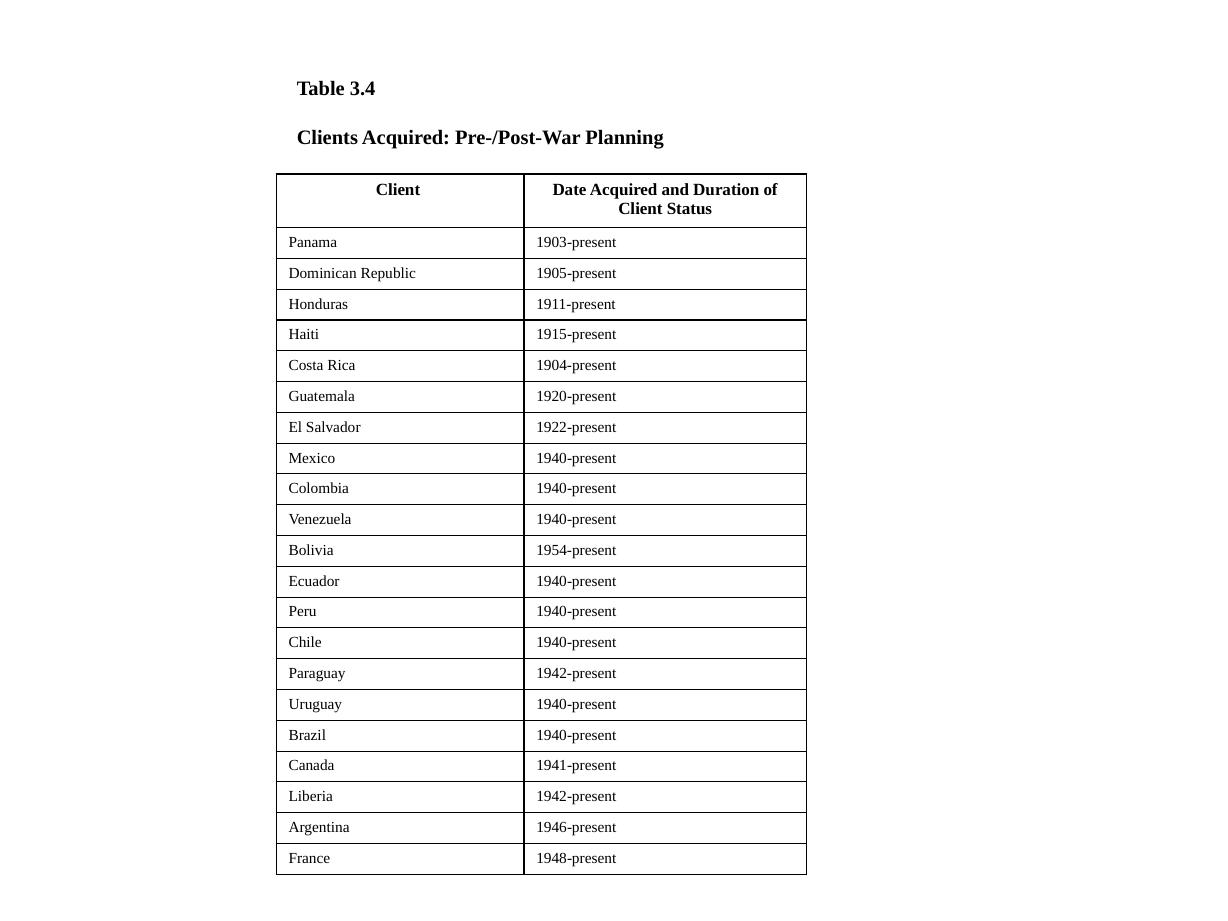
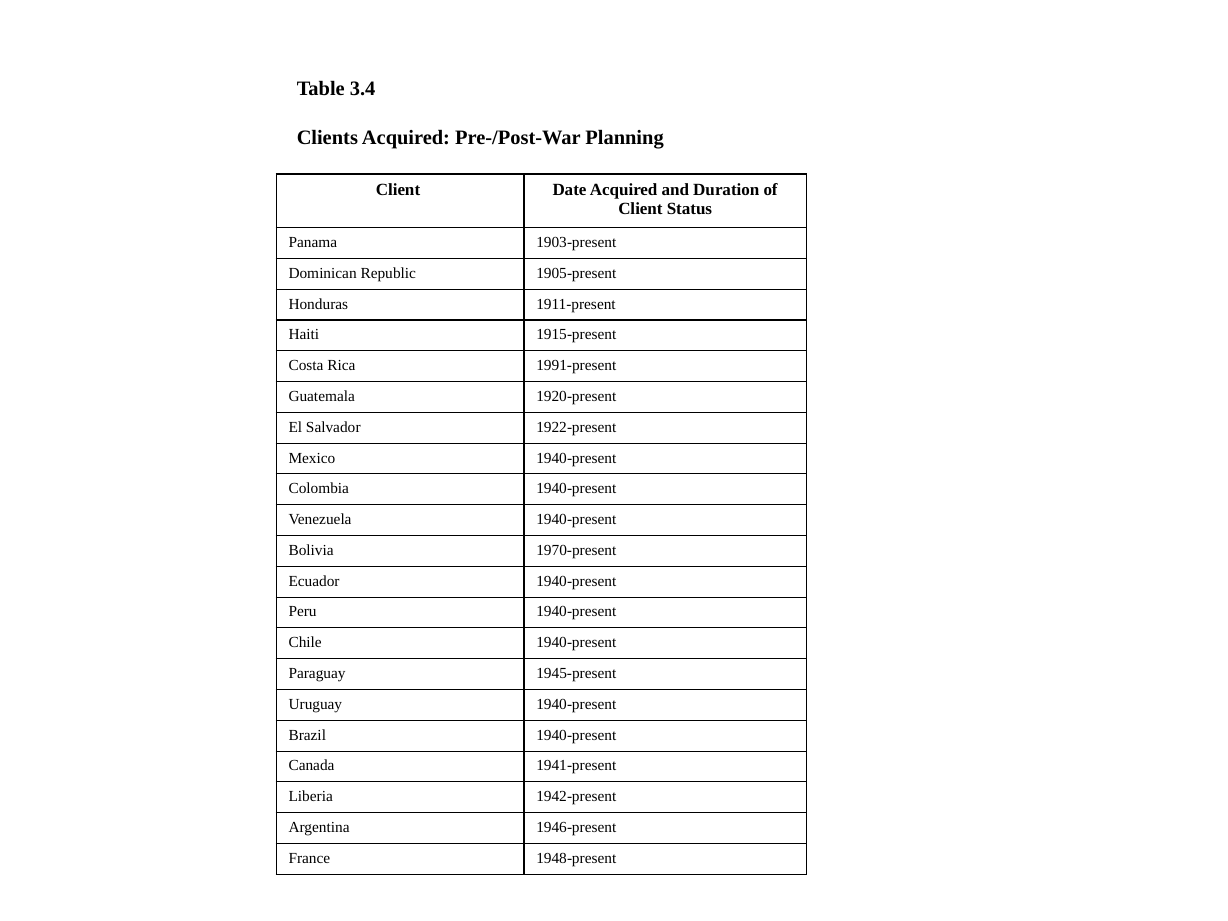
1904-present: 1904-present -> 1991-present
1954-present: 1954-present -> 1970-present
Paraguay 1942-present: 1942-present -> 1945-present
